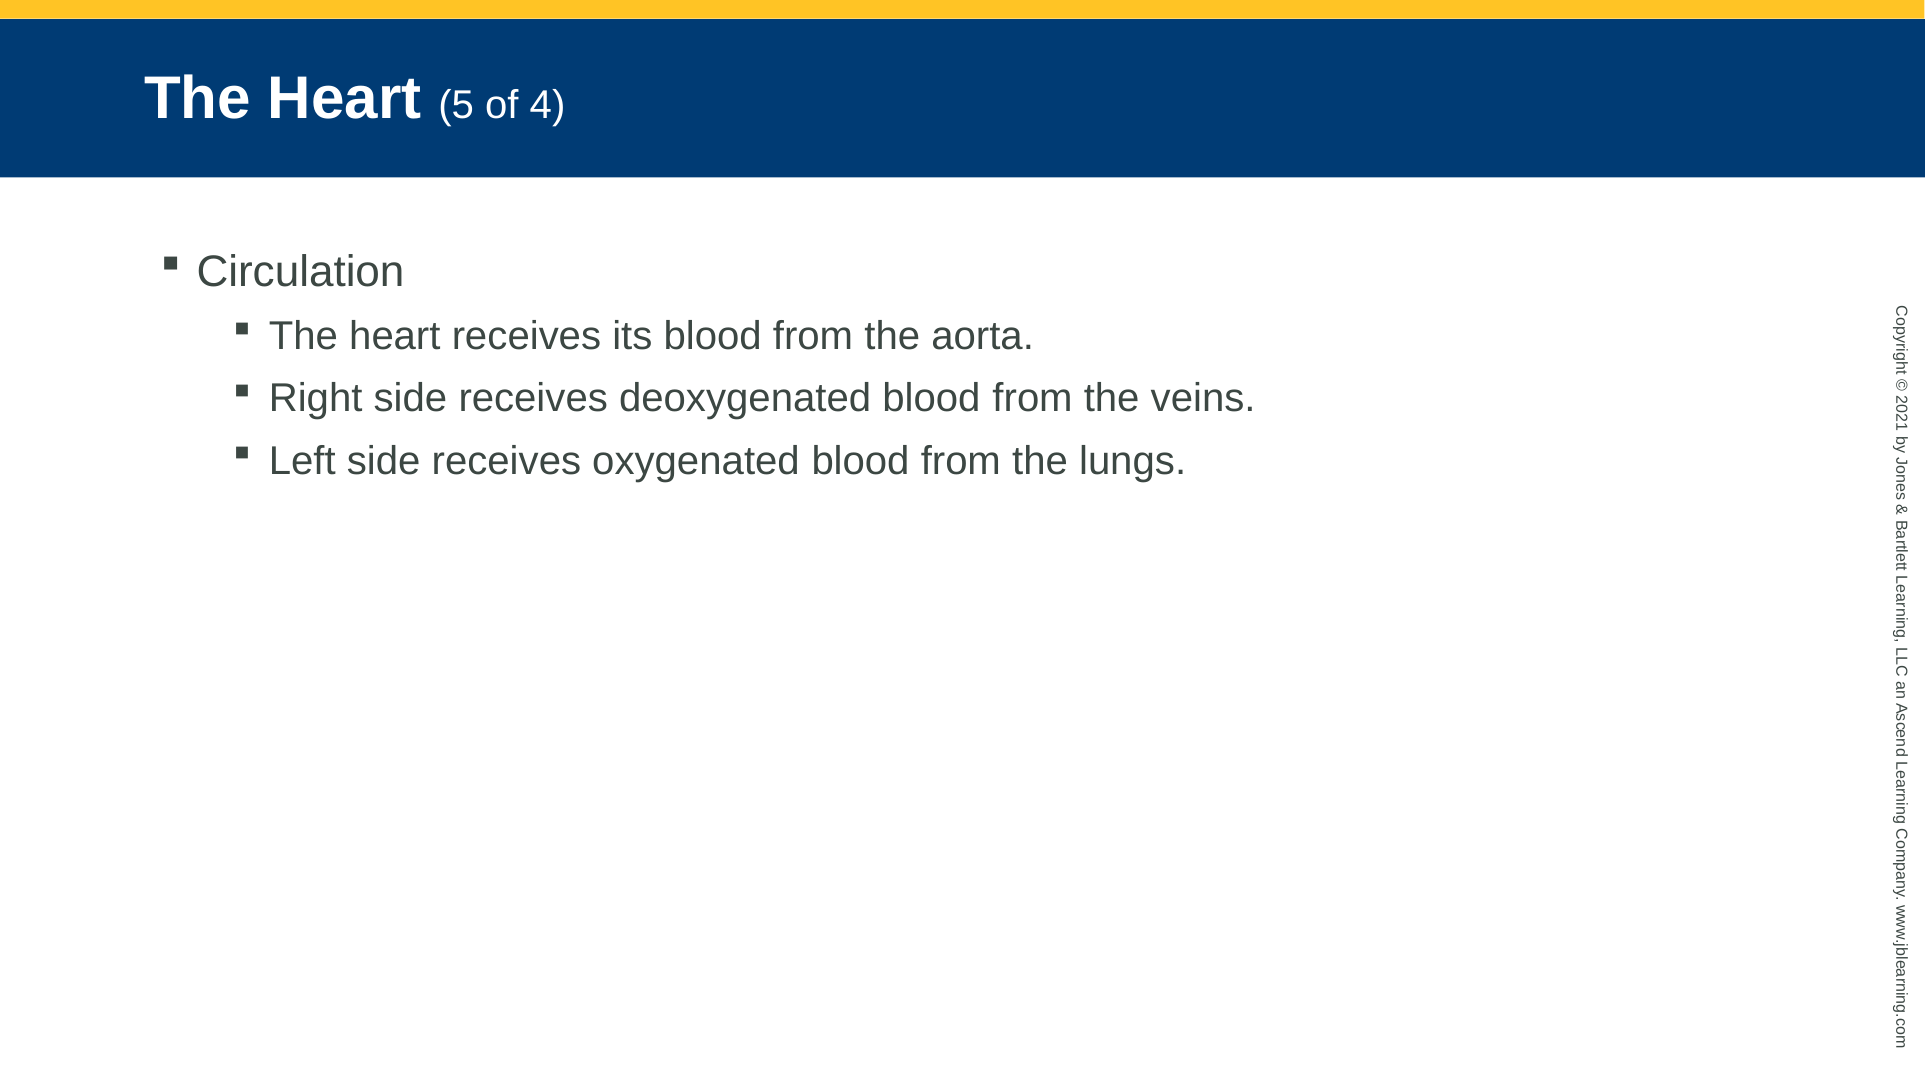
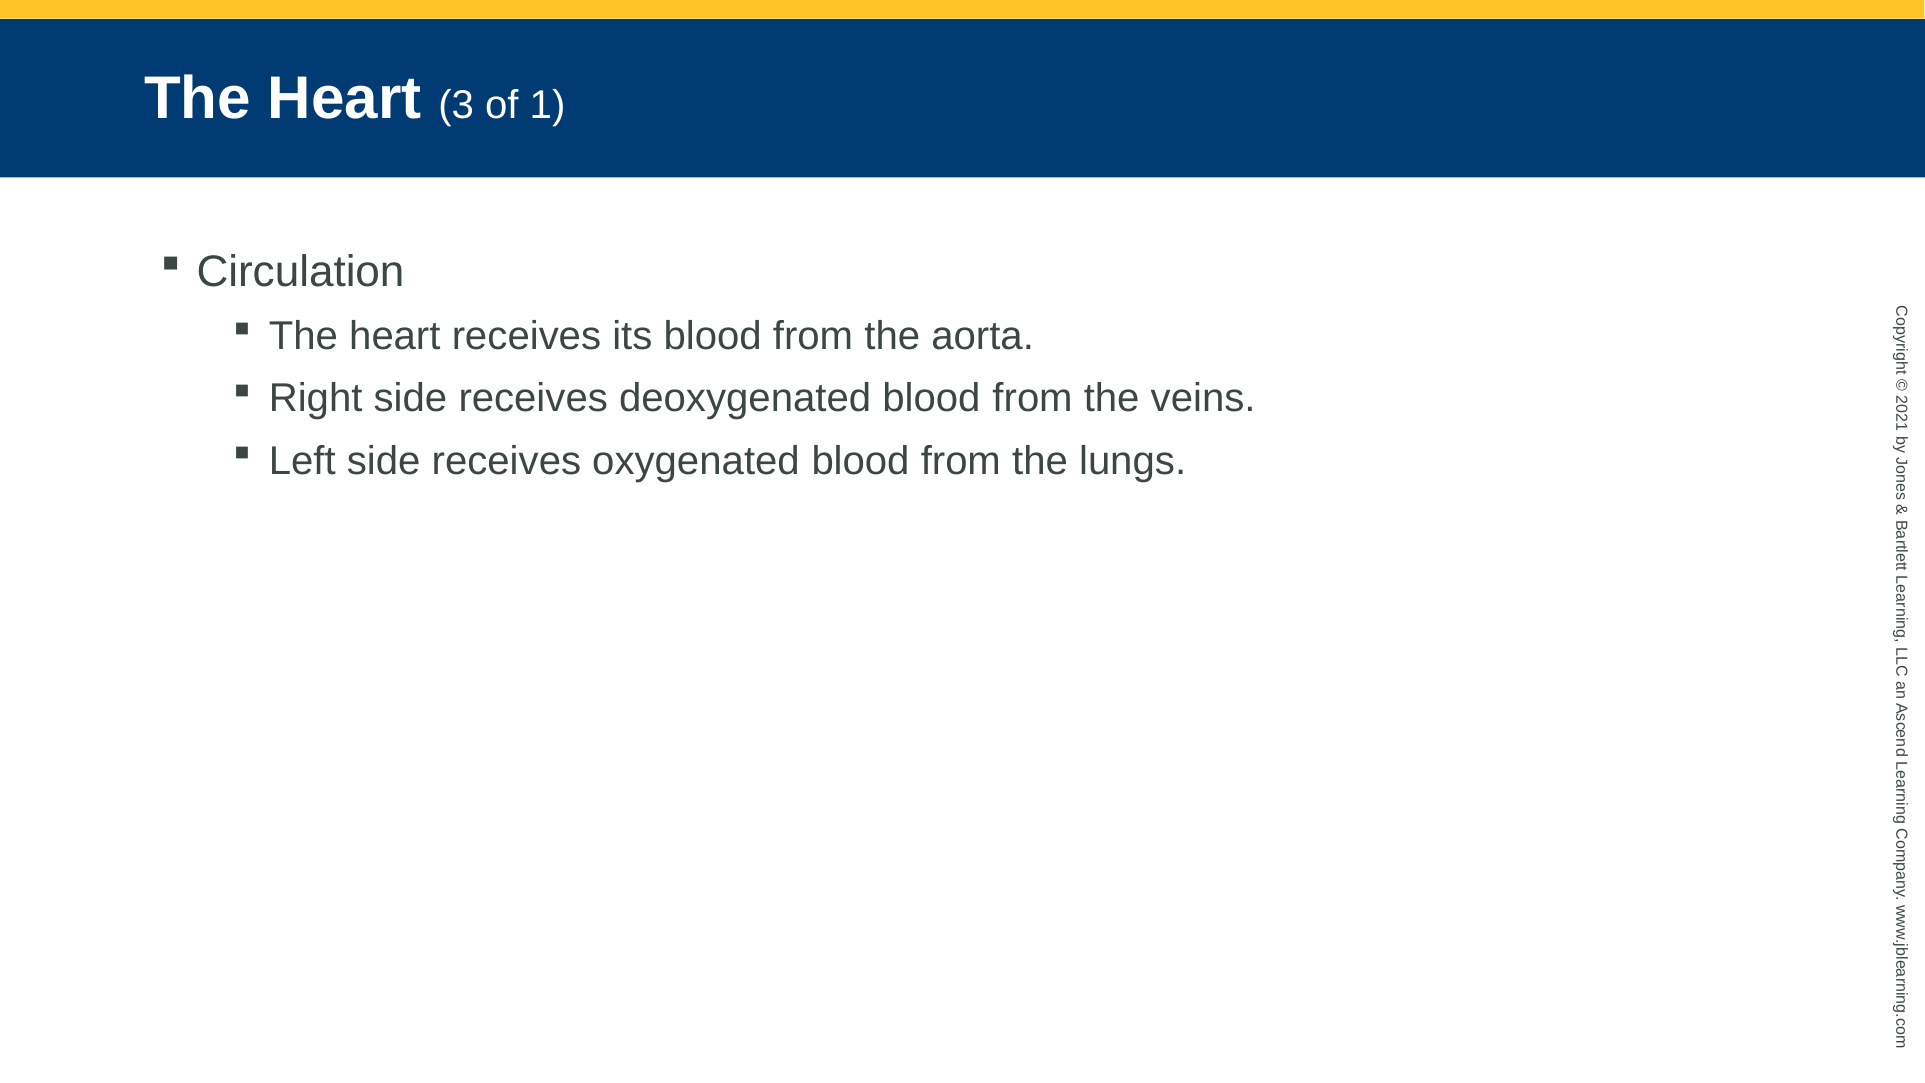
5: 5 -> 3
of 4: 4 -> 1
